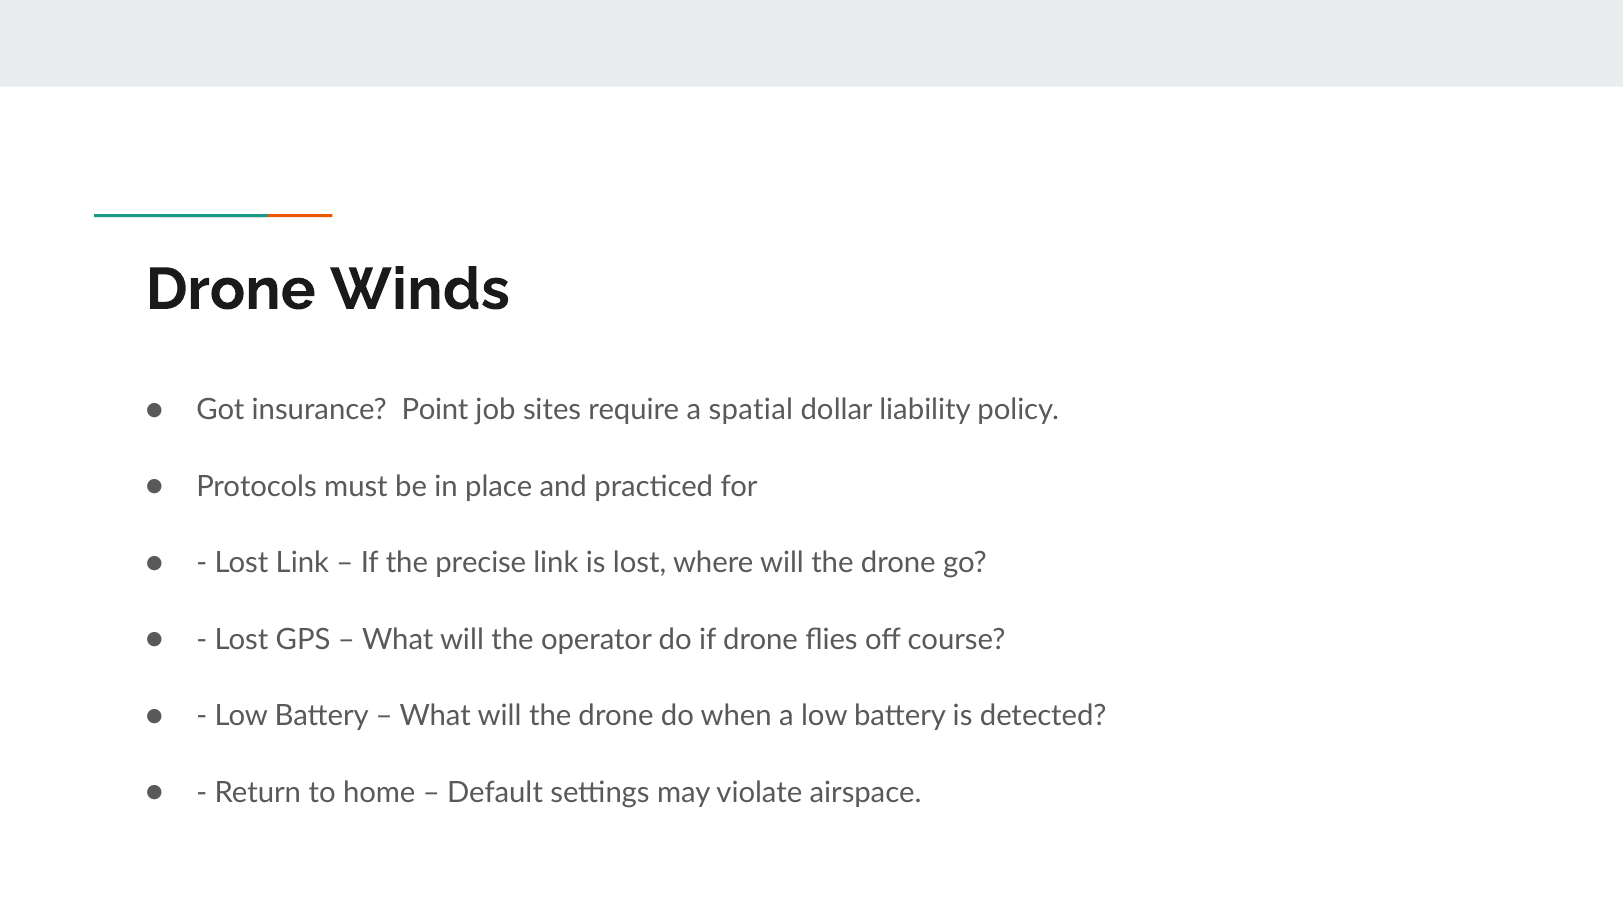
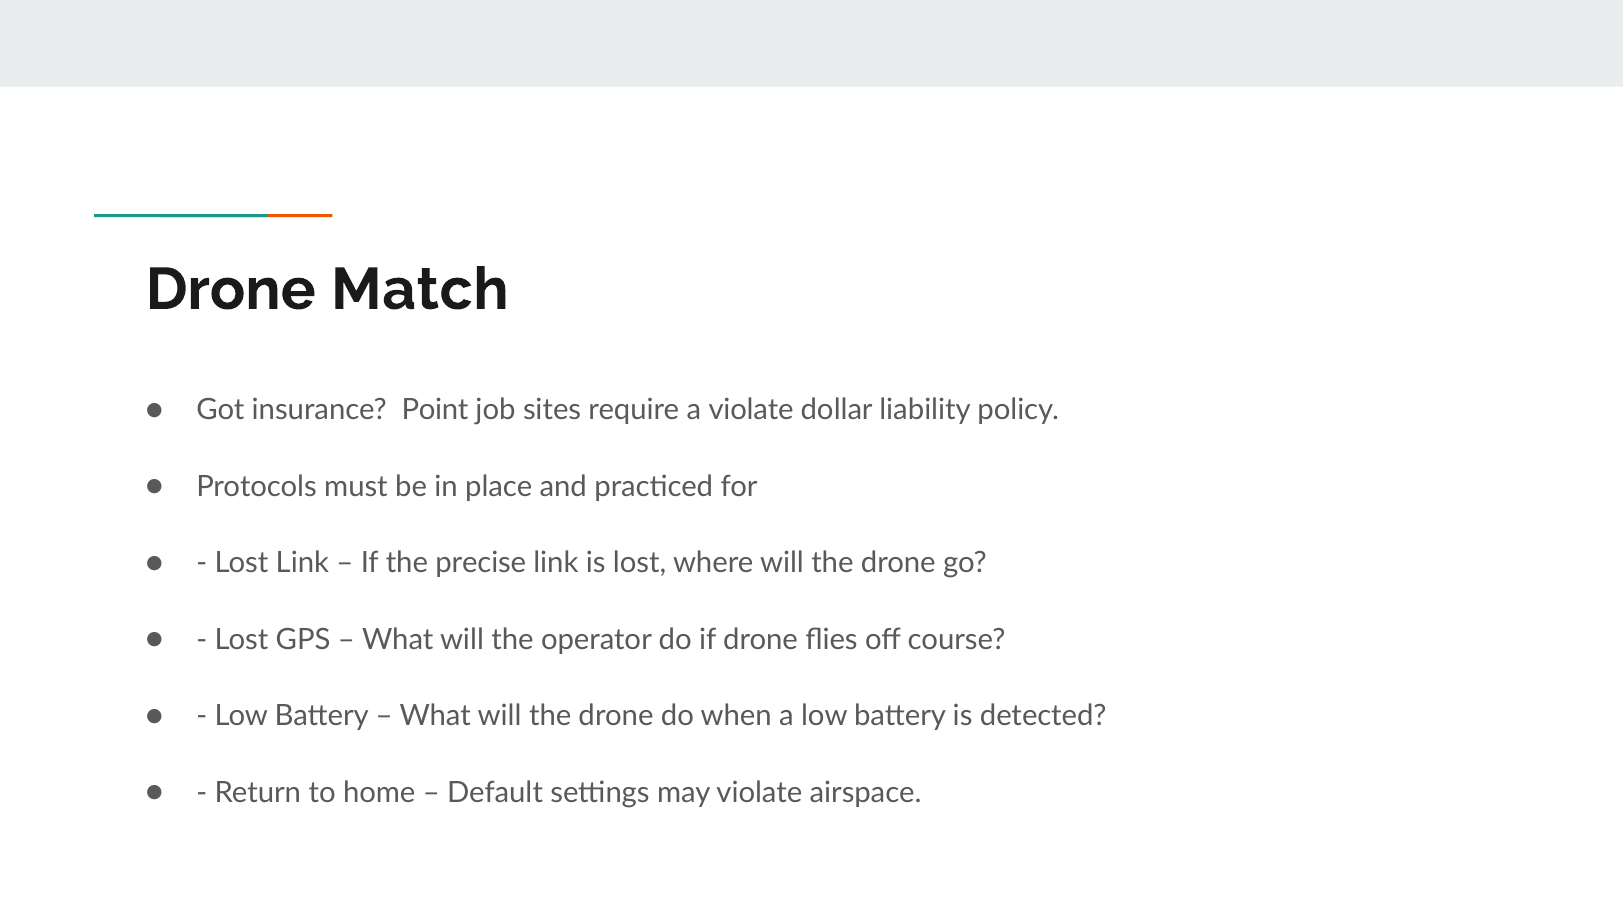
Winds: Winds -> Match
a spatial: spatial -> violate
